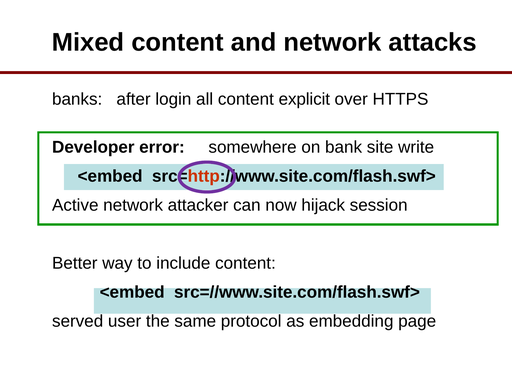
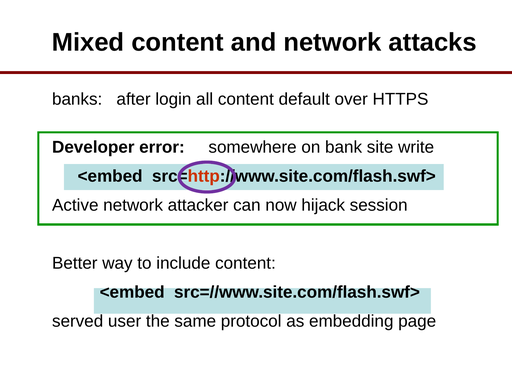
explicit: explicit -> default
